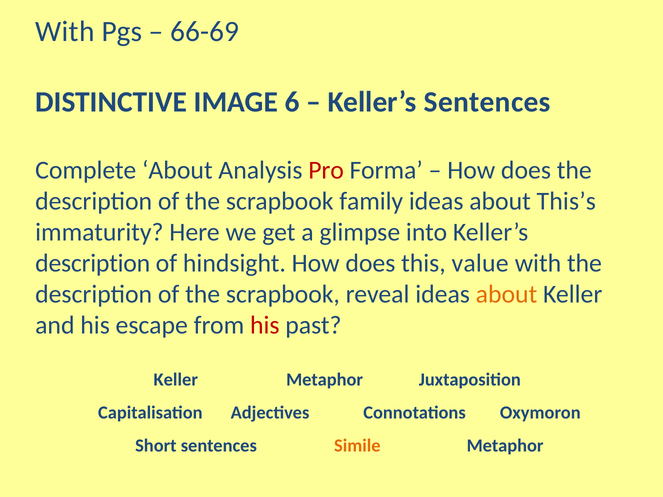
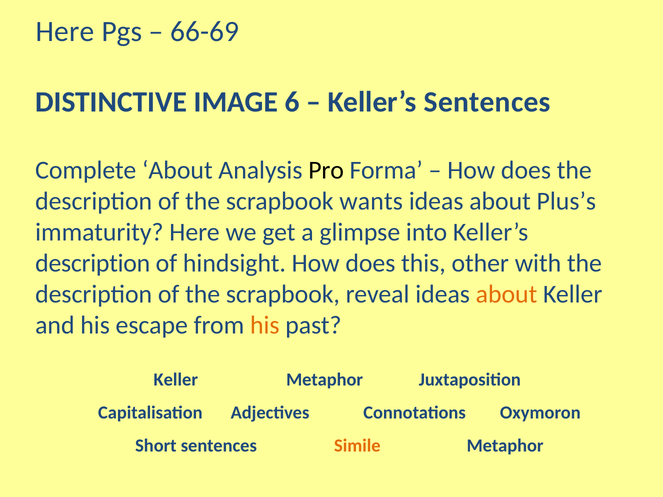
With at (65, 31): With -> Here
Pro colour: red -> black
family: family -> wants
This’s: This’s -> Plus’s
value: value -> other
his at (265, 325) colour: red -> orange
